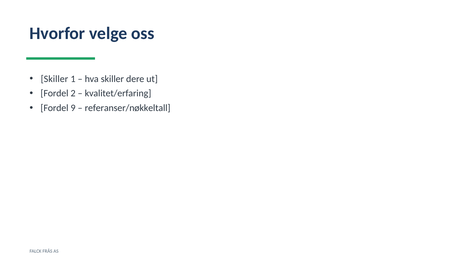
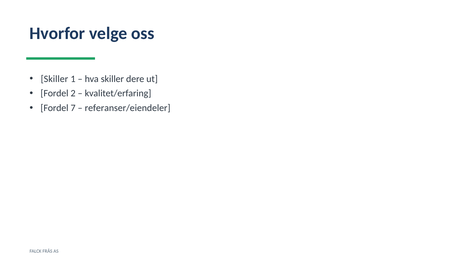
9: 9 -> 7
referanser/nøkkeltall: referanser/nøkkeltall -> referanser/eiendeler
